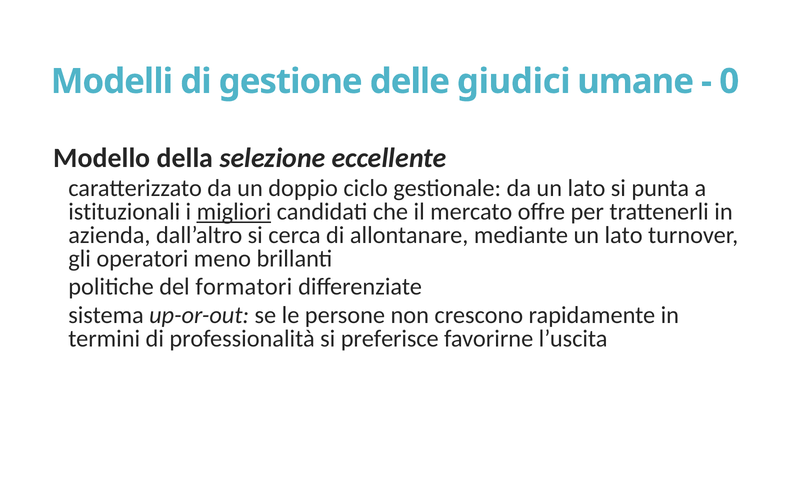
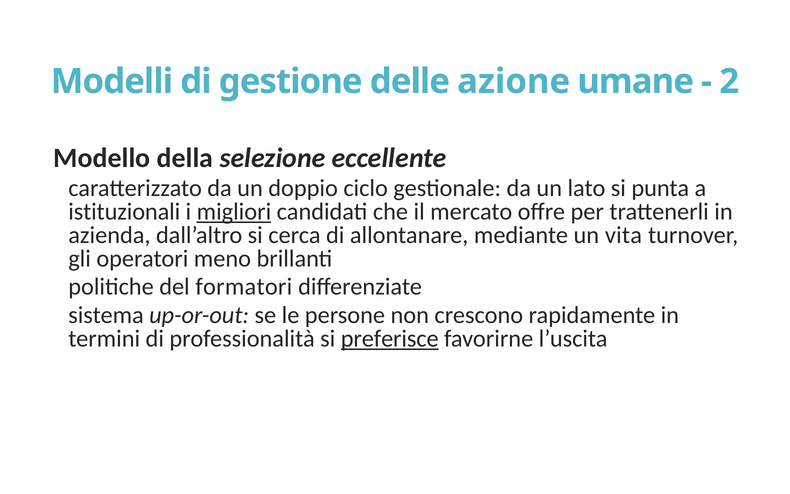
giudici: giudici -> azione
0: 0 -> 2
mediante un lato: lato -> vita
preferisce underline: none -> present
